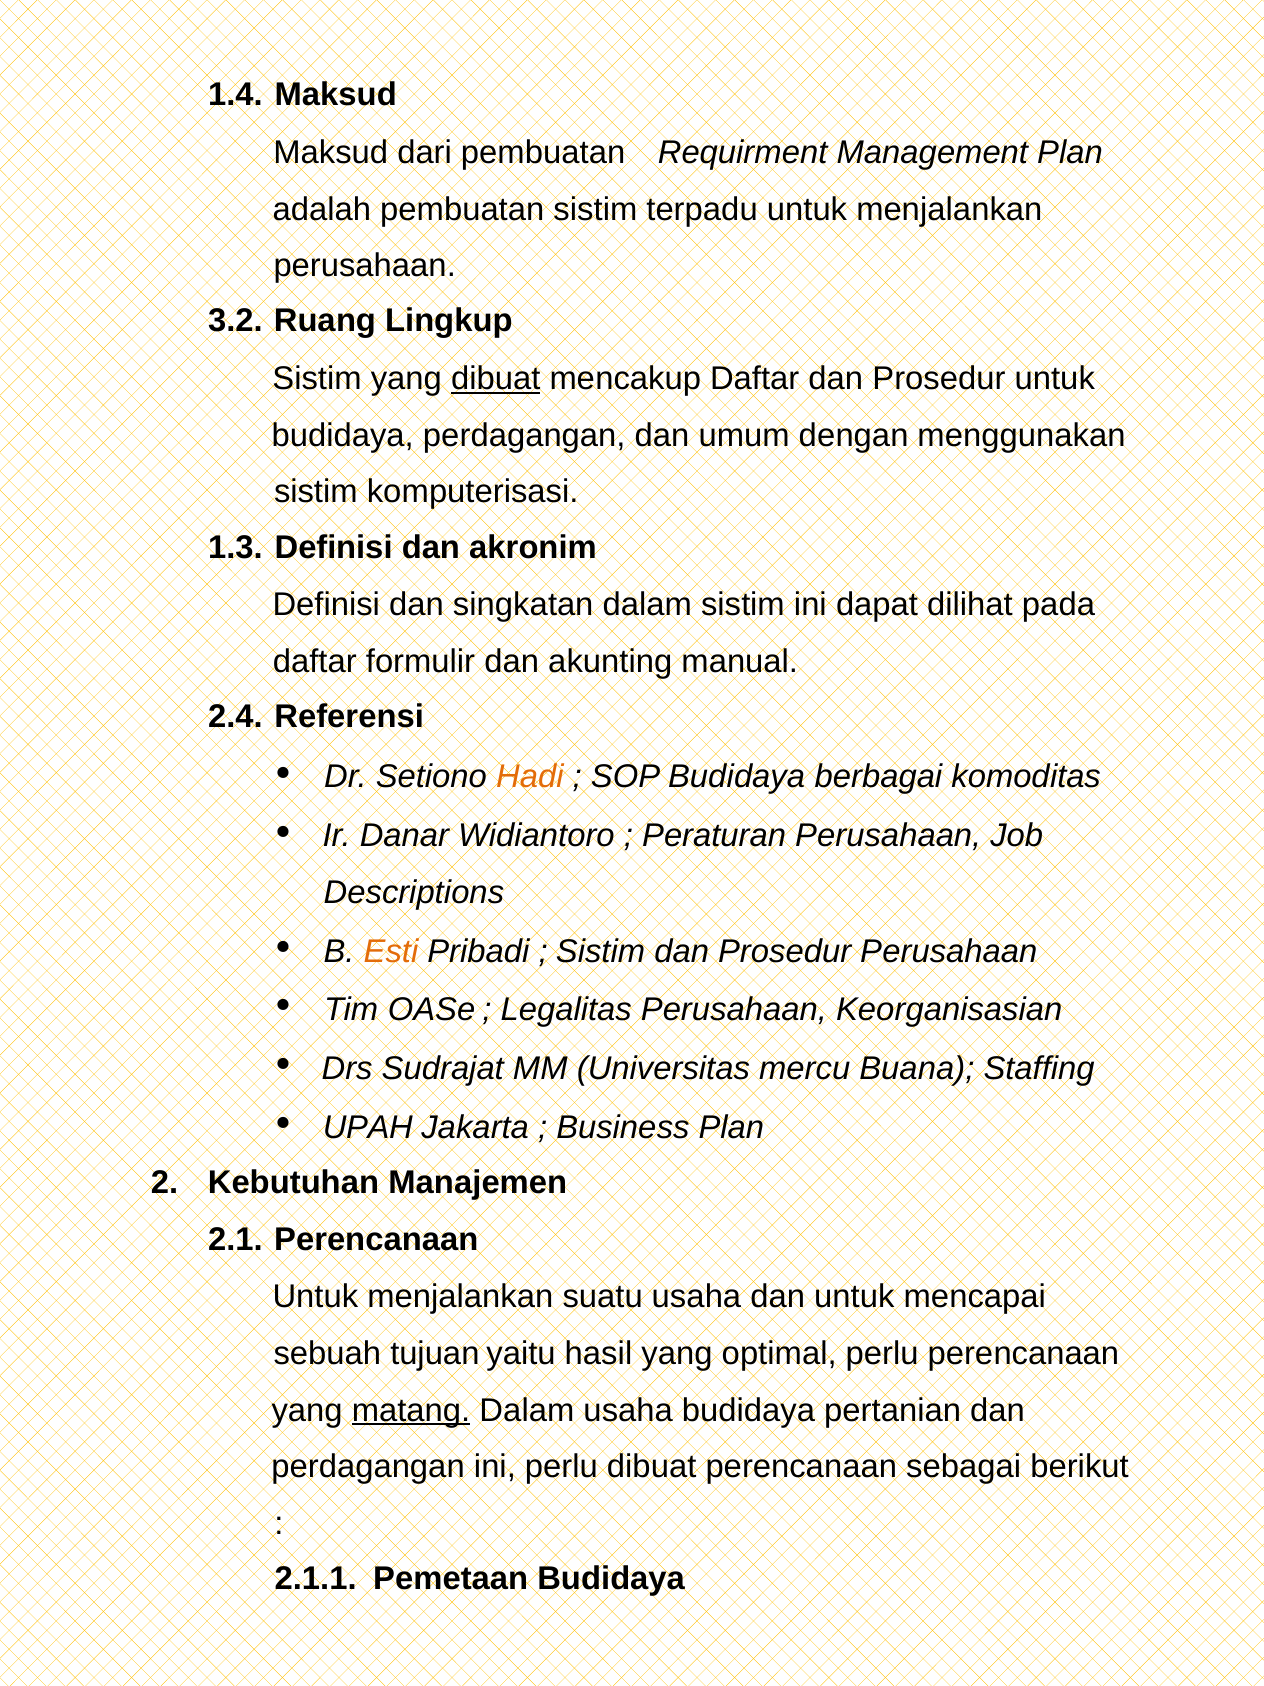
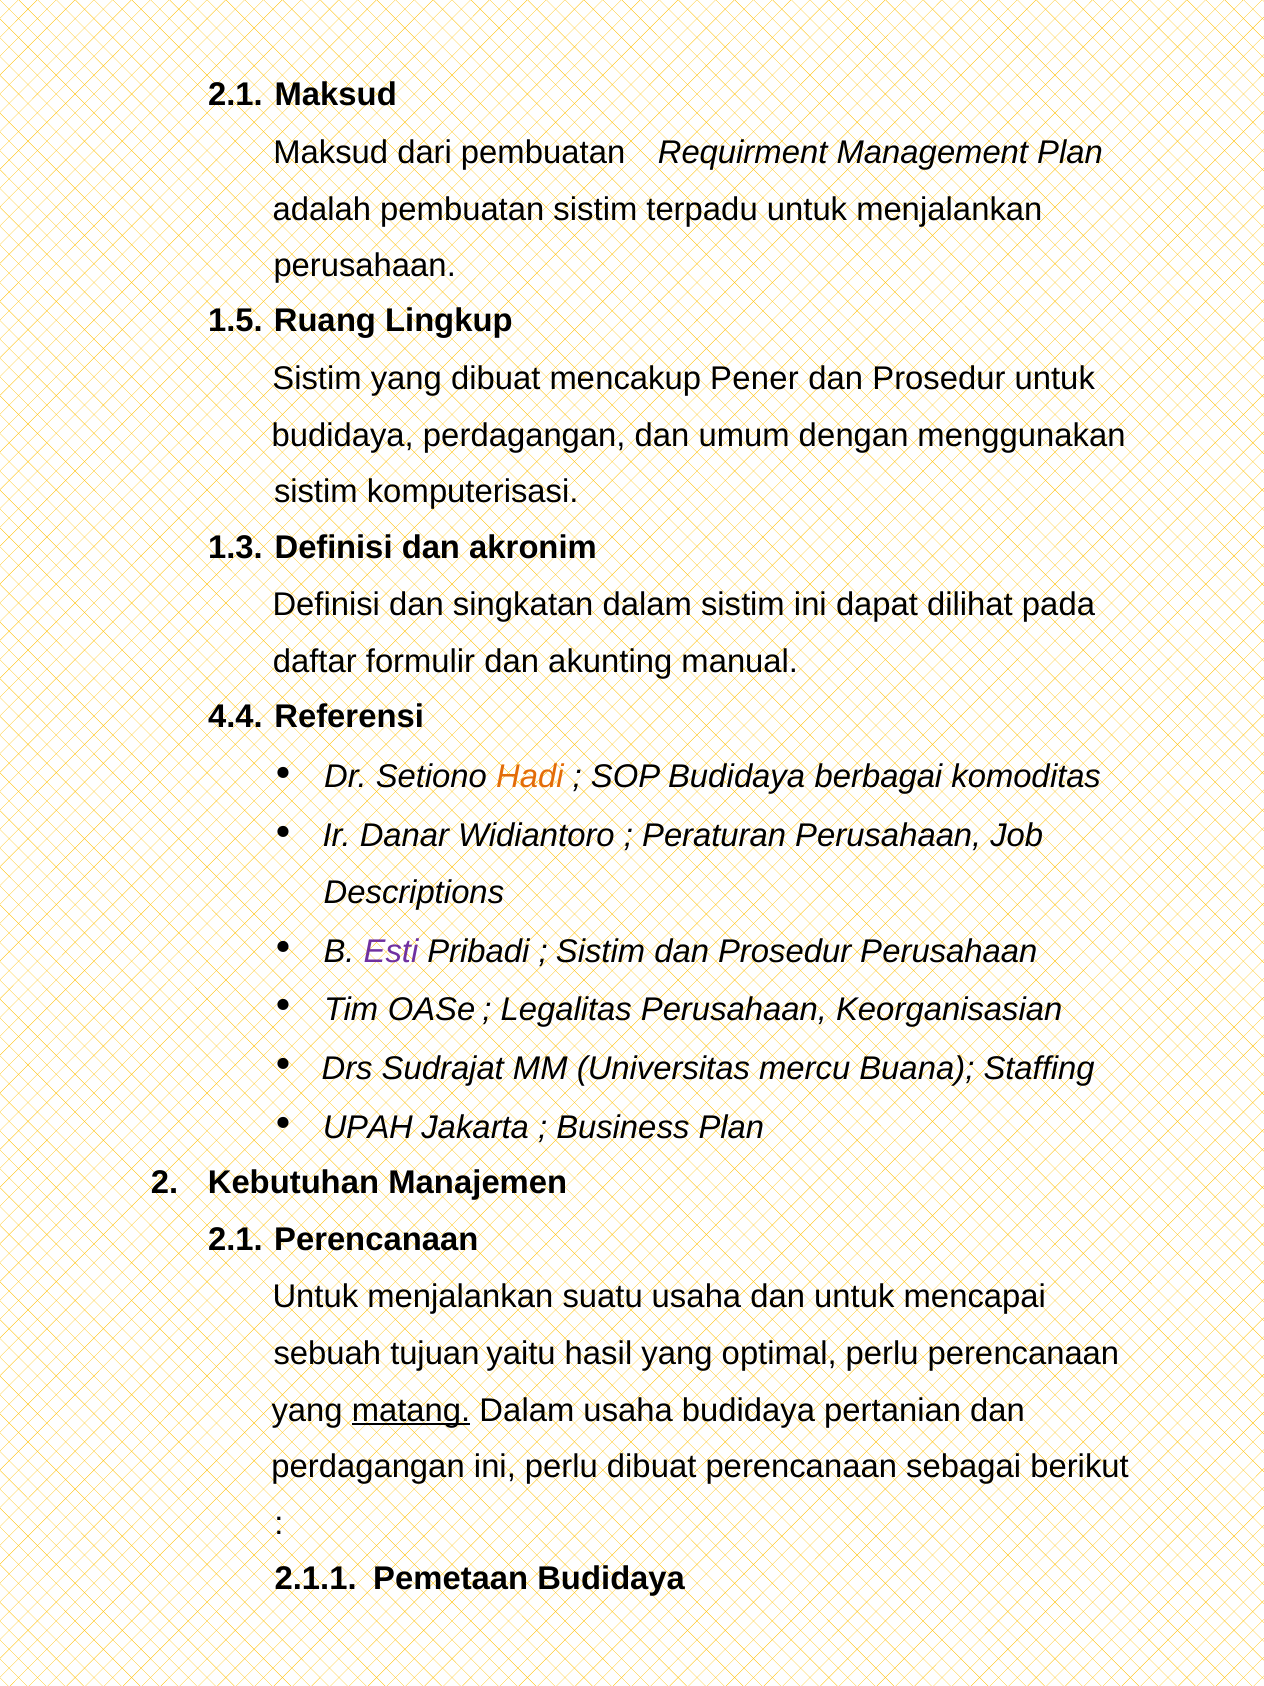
1.4 at (235, 95): 1.4 -> 2.1
3.2: 3.2 -> 1.5
dibuat at (496, 379) underline: present -> none
mencakup Daftar: Daftar -> Pener
2.4: 2.4 -> 4.4
Esti colour: orange -> purple
